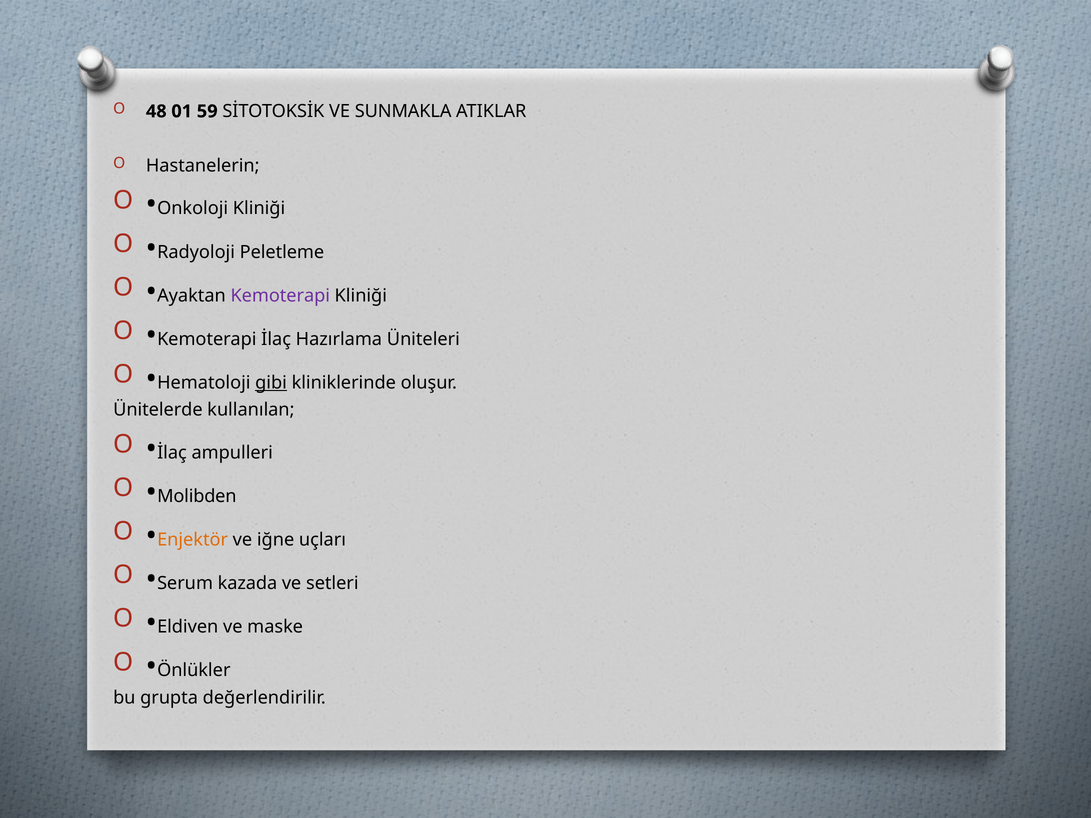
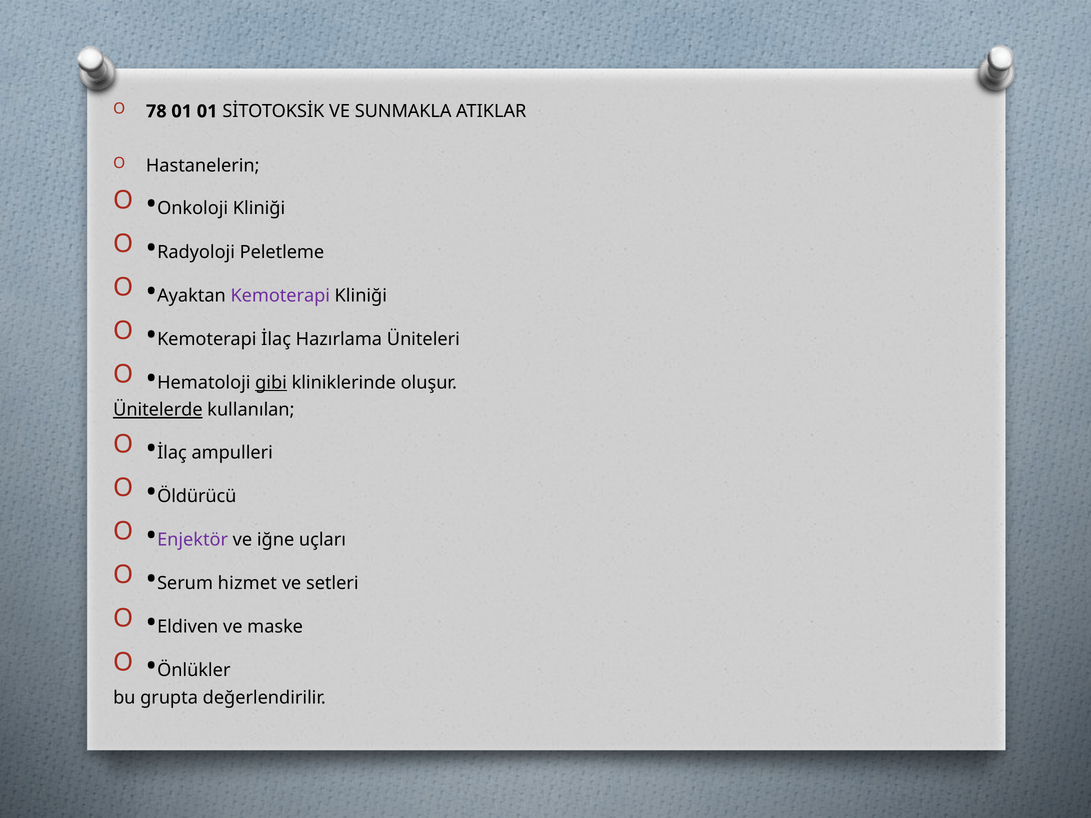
48: 48 -> 78
01 59: 59 -> 01
Ünitelerde underline: none -> present
Molibden: Molibden -> Öldürücü
Enjektör colour: orange -> purple
kazada: kazada -> hizmet
